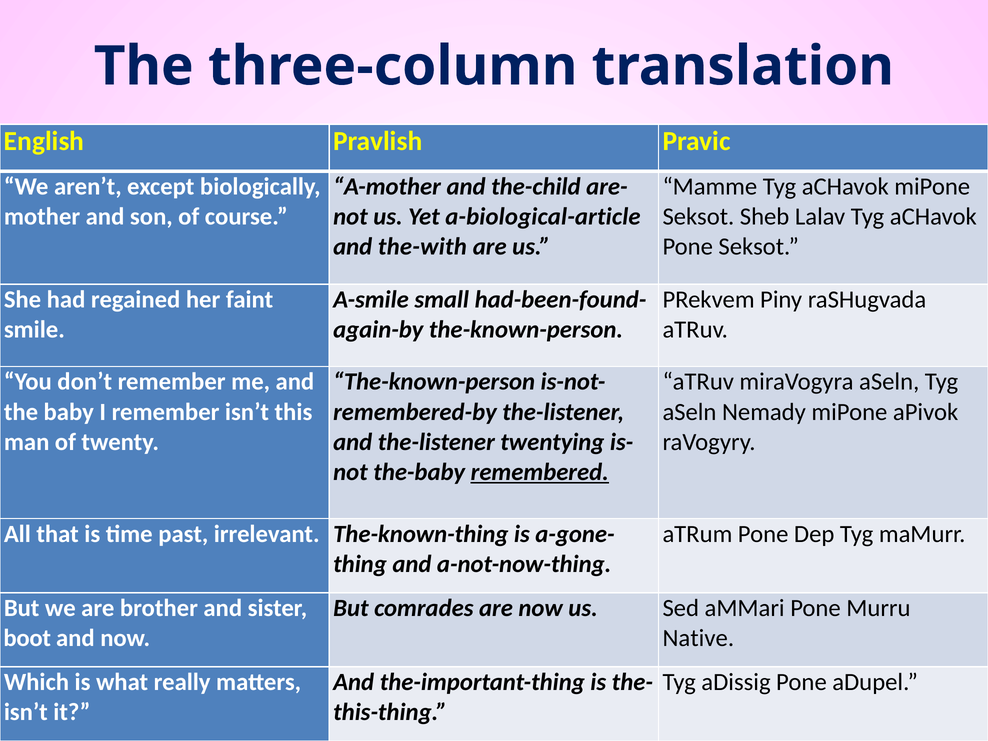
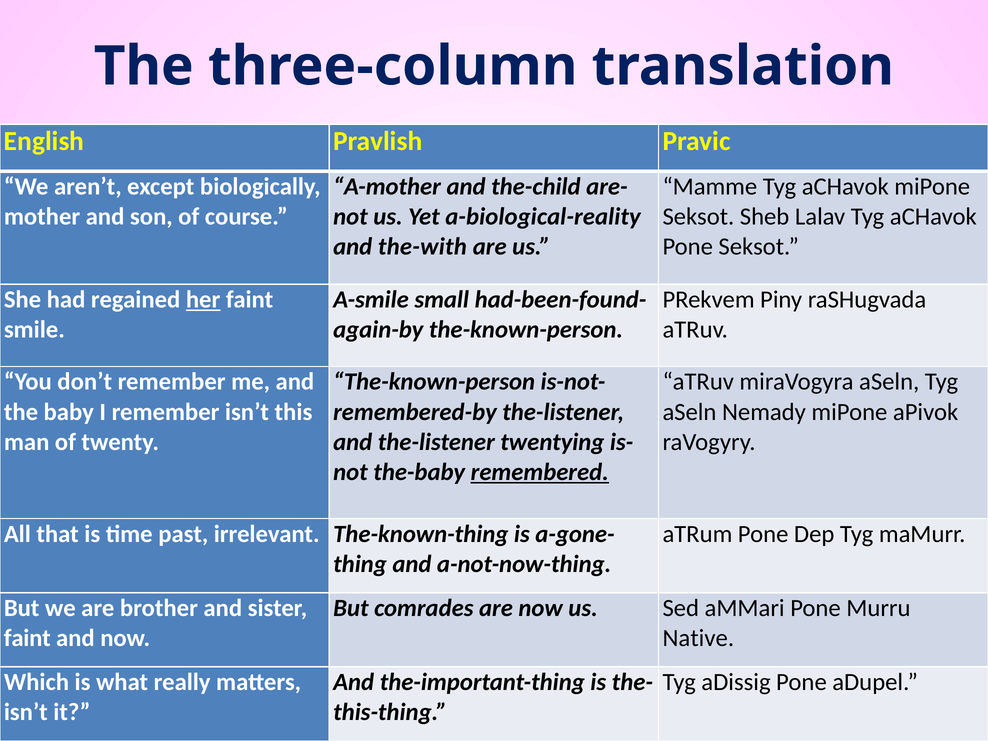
a-biological-article: a-biological-article -> a-biological-reality
her underline: none -> present
boot at (27, 638): boot -> faint
